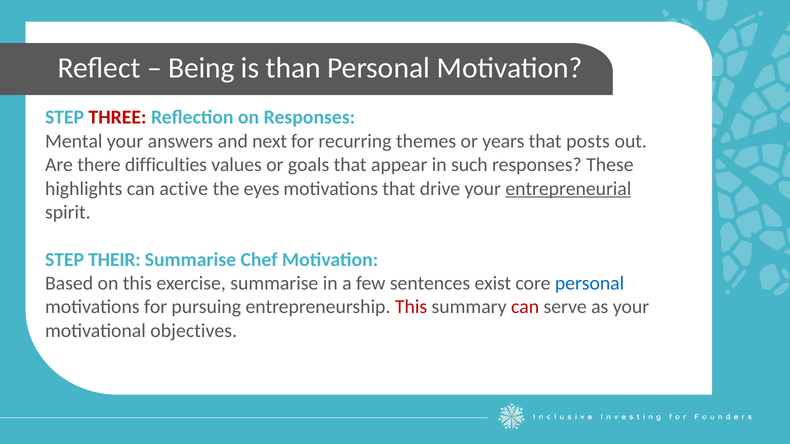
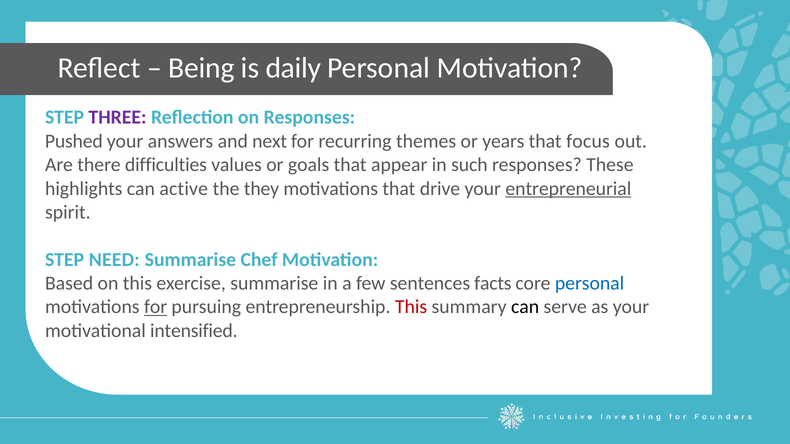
than: than -> daily
THREE colour: red -> purple
Mental: Mental -> Pushed
posts: posts -> focus
eyes: eyes -> they
THEIR: THEIR -> NEED
exist: exist -> facts
for at (156, 307) underline: none -> present
can at (525, 307) colour: red -> black
objectives: objectives -> intensified
